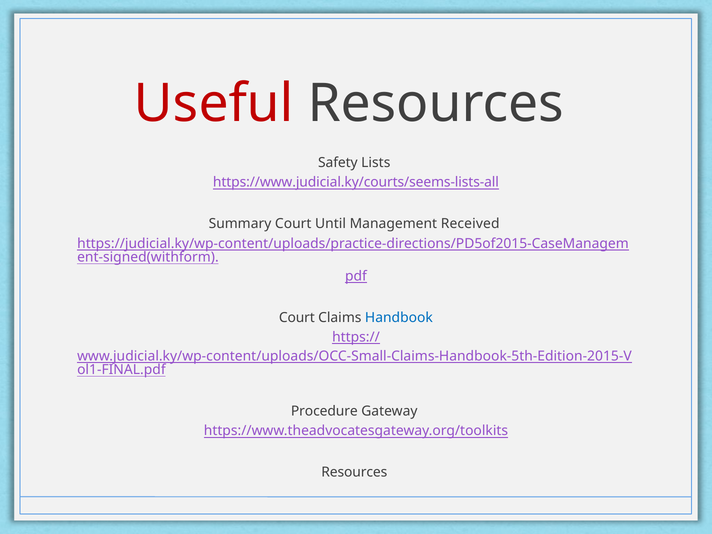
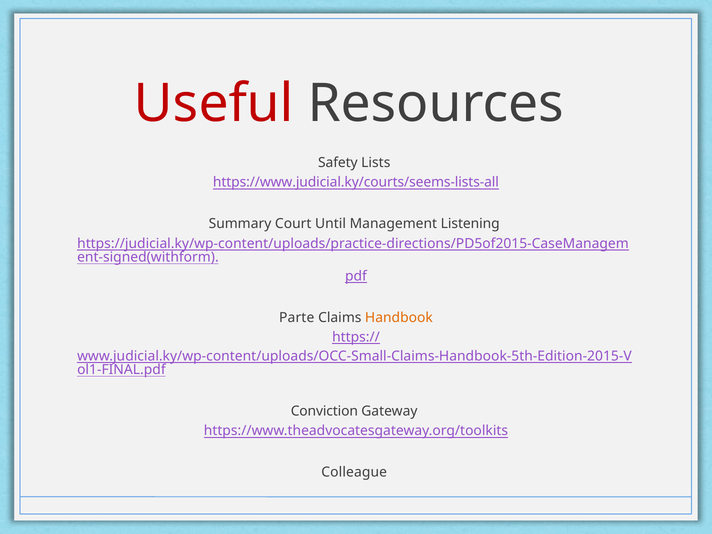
Received: Received -> Listening
Court at (297, 318): Court -> Parte
Handbook colour: blue -> orange
Procedure: Procedure -> Conviction
Resources at (354, 472): Resources -> Colleague
